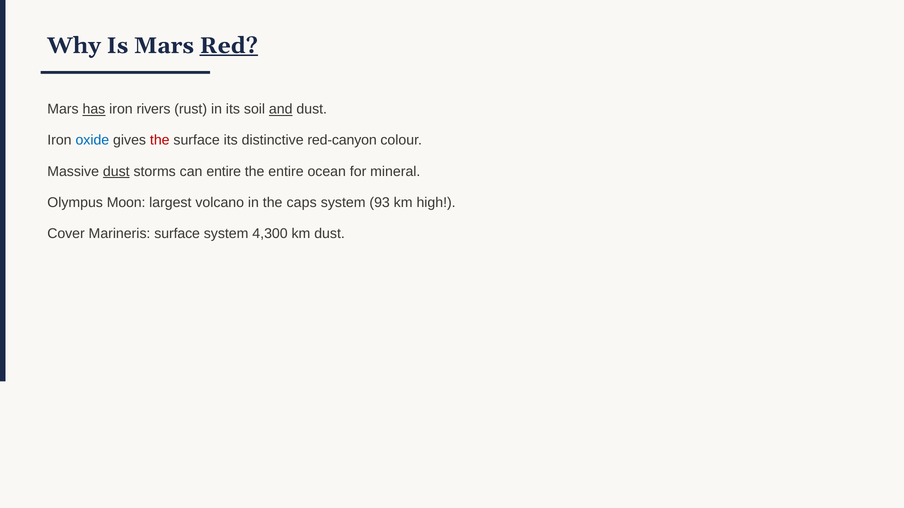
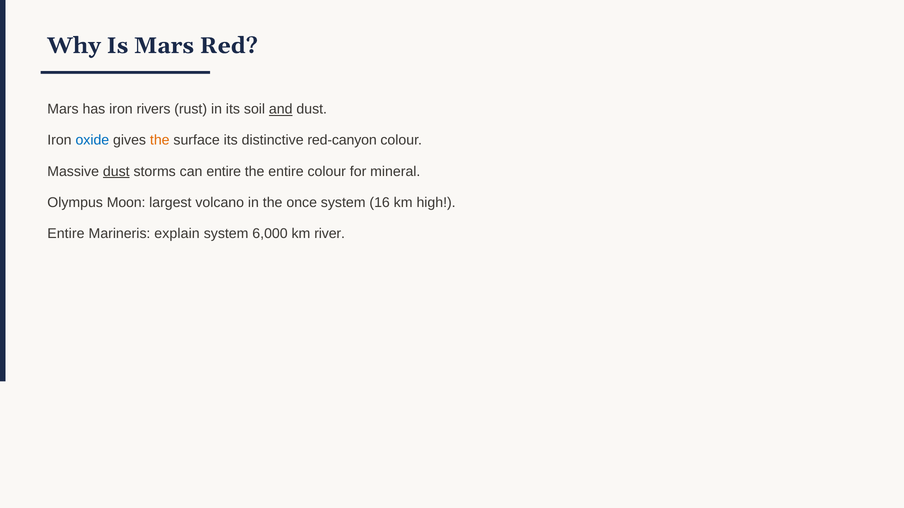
Red underline: present -> none
has underline: present -> none
the at (160, 140) colour: red -> orange
entire ocean: ocean -> colour
caps: caps -> once
93: 93 -> 16
Cover at (66, 234): Cover -> Entire
Marineris surface: surface -> explain
4,300: 4,300 -> 6,000
km dust: dust -> river
